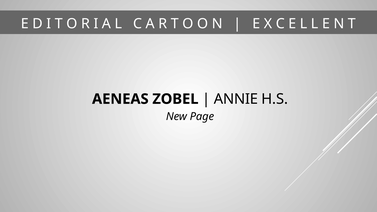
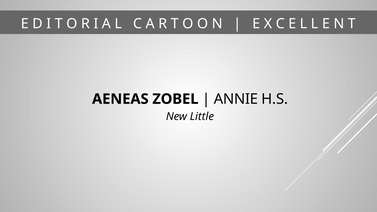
Page: Page -> Little
